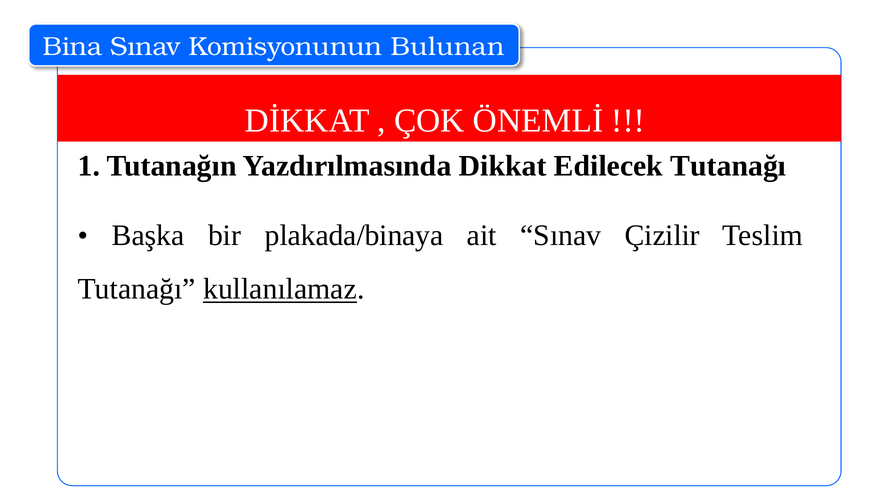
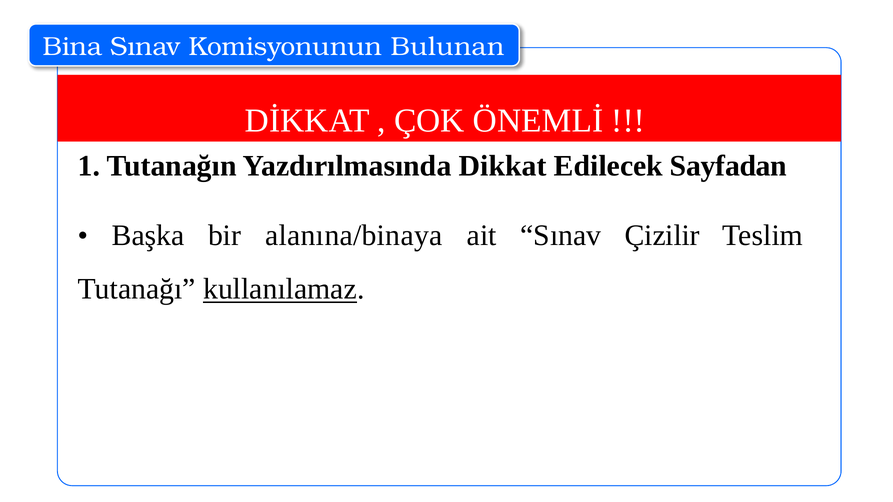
Edilecek Tutanağı: Tutanağı -> Sayfadan
plakada/binaya: plakada/binaya -> alanına/binaya
